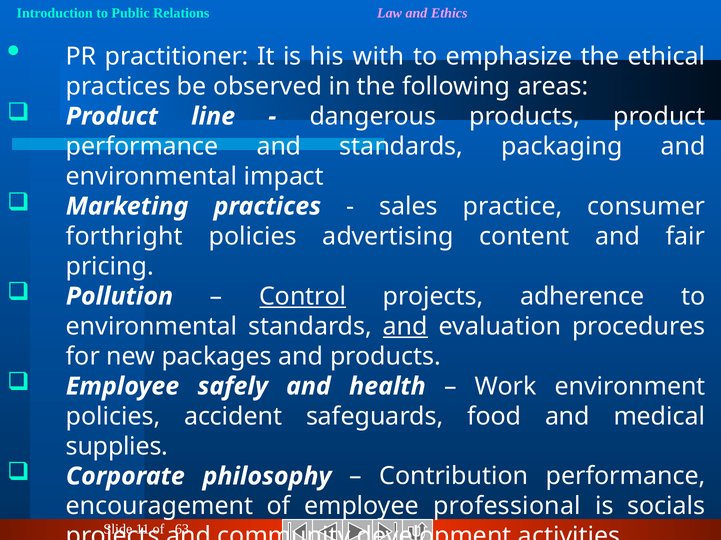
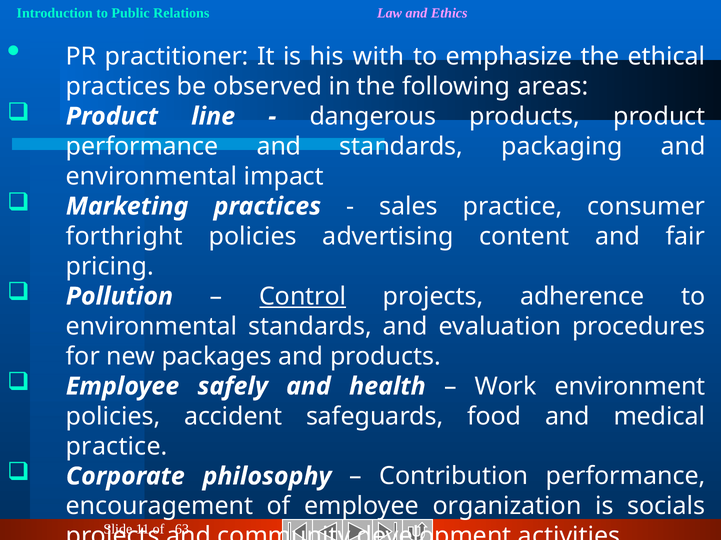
and at (405, 327) underline: present -> none
supplies at (117, 447): supplies -> practice
professional: professional -> organization
